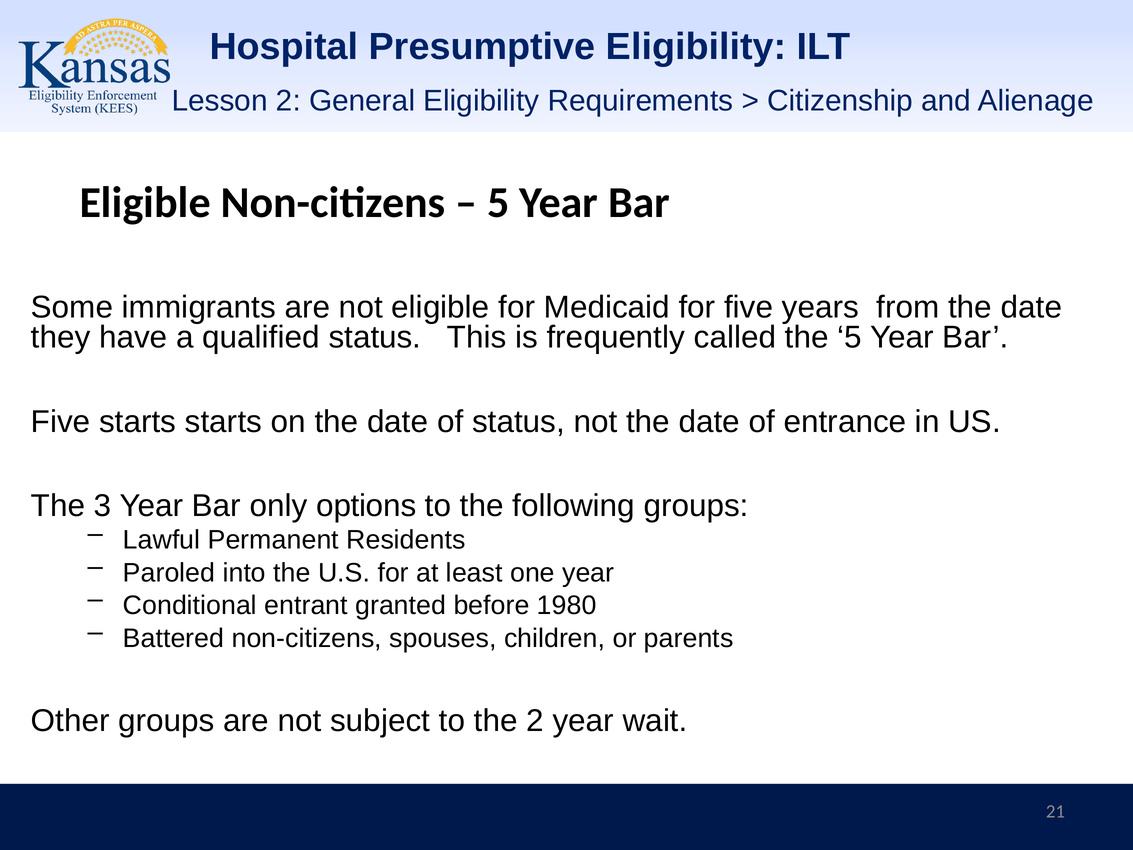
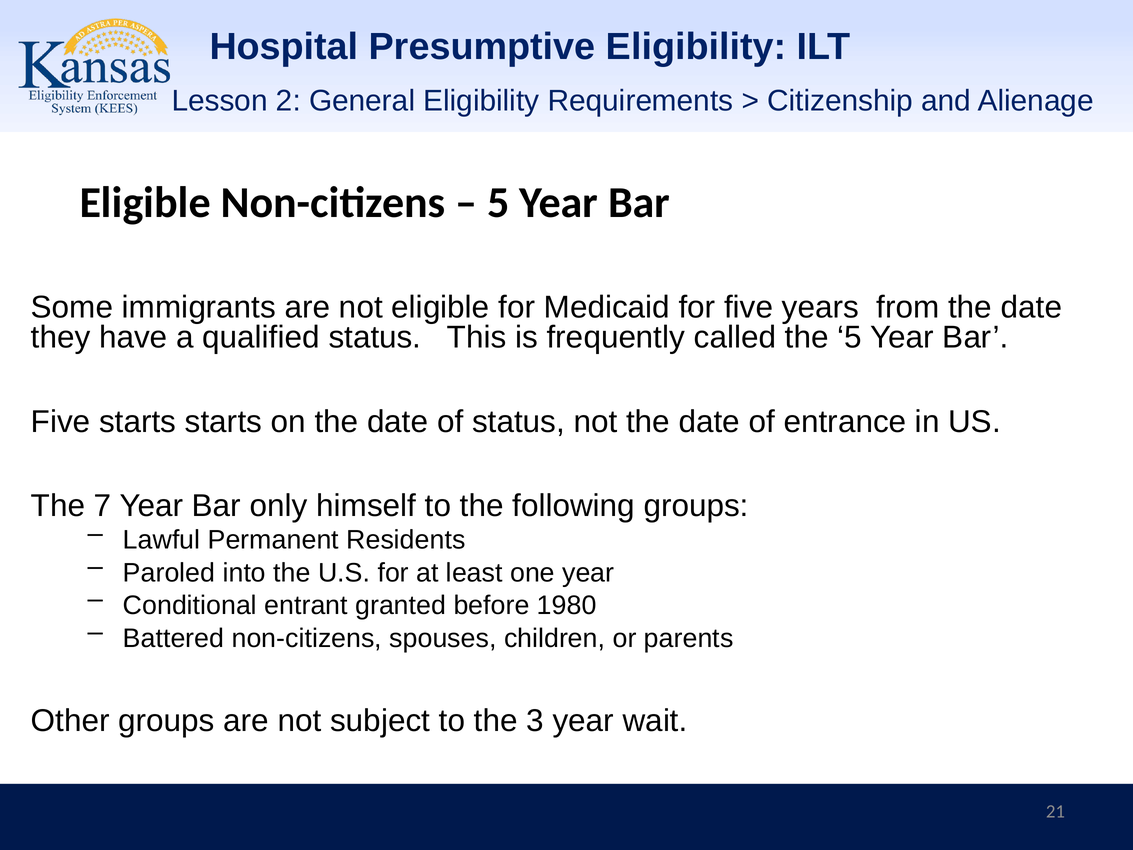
3: 3 -> 7
options: options -> himself
the 2: 2 -> 3
